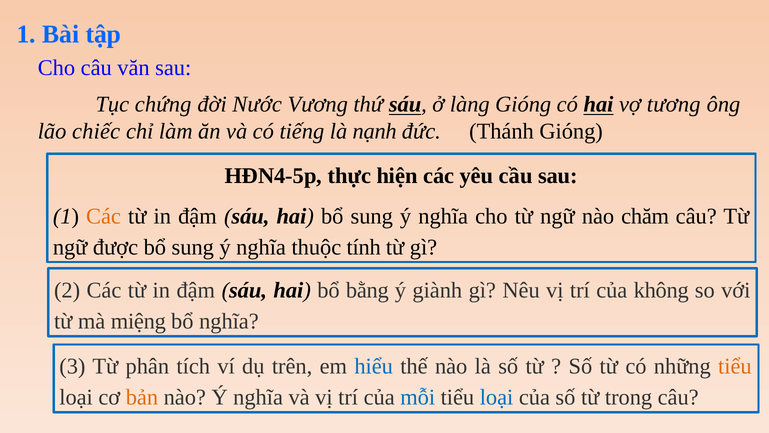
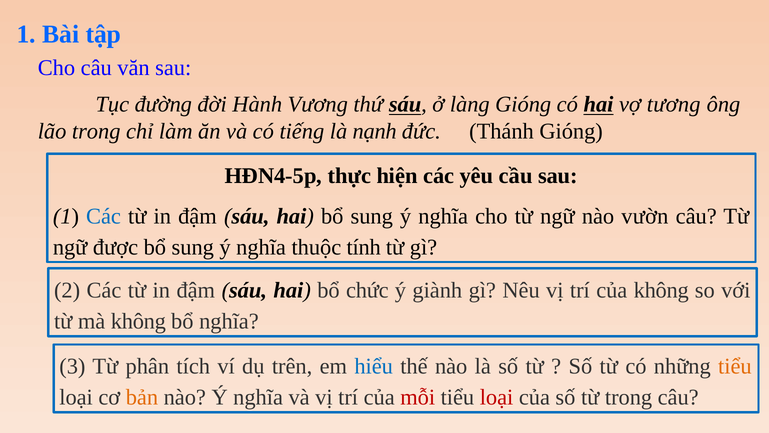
chứng: chứng -> đường
Nước: Nước -> Hành
lão chiếc: chiếc -> trong
Các at (104, 216) colour: orange -> blue
chăm: chăm -> vườn
bằng: bằng -> chức
mà miệng: miệng -> không
mỗi colour: blue -> red
loại at (497, 397) colour: blue -> red
